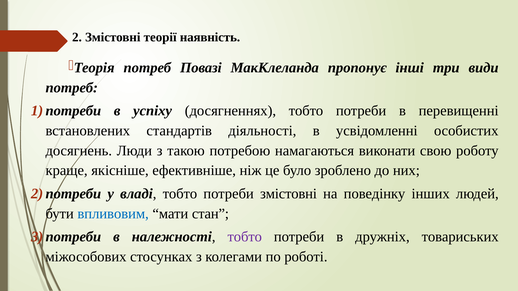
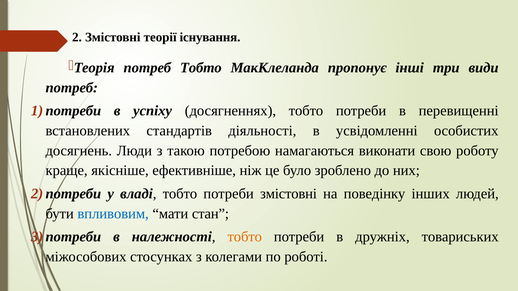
наявність: наявність -> існування
потреб Повазі: Повазі -> Тобто
тобто at (245, 237) colour: purple -> orange
